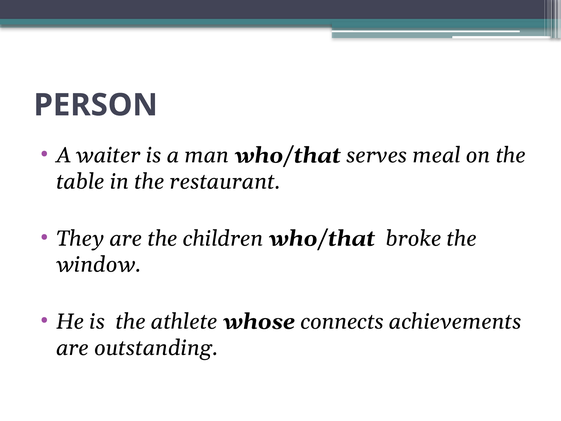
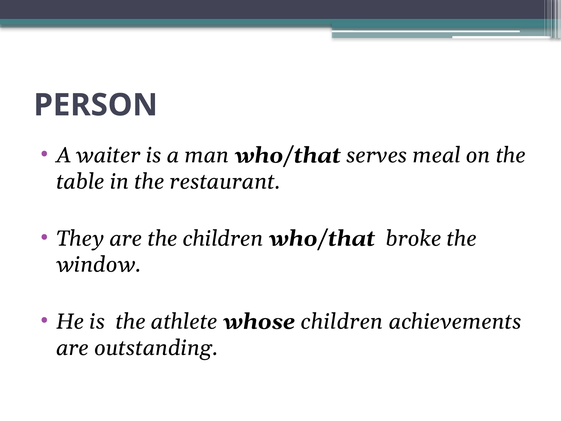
whose connects: connects -> children
